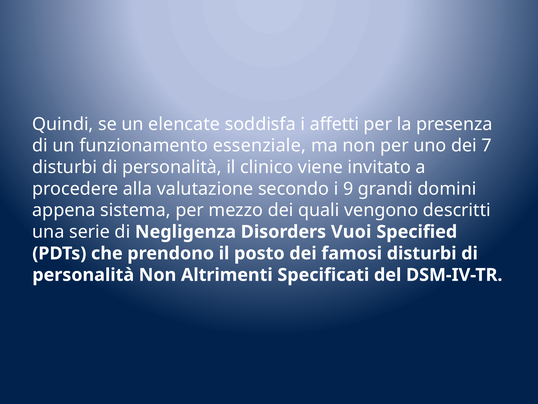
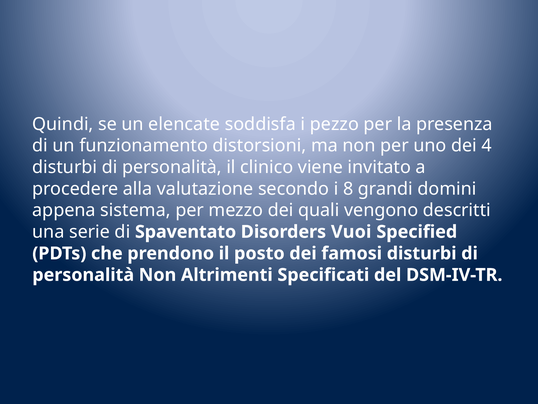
affetti: affetti -> pezzo
essenziale: essenziale -> distorsioni
7: 7 -> 4
9: 9 -> 8
Negligenza: Negligenza -> Spaventato
